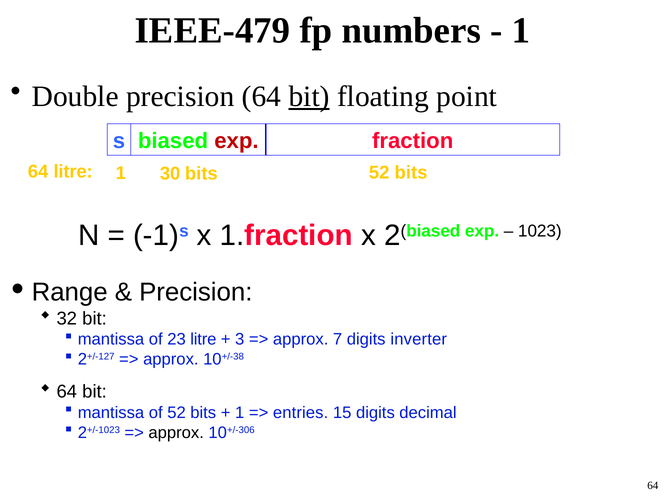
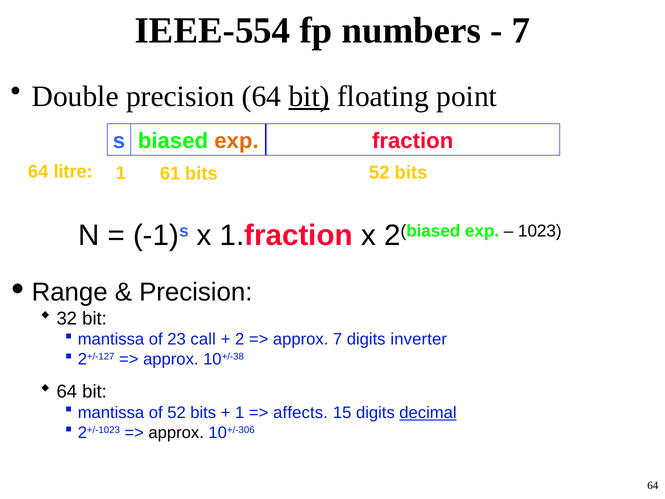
IEEE-479: IEEE-479 -> IEEE-554
1 at (521, 30): 1 -> 7
exp at (236, 141) colour: red -> orange
30: 30 -> 61
23 litre: litre -> call
3: 3 -> 2
entries: entries -> affects
decimal underline: none -> present
